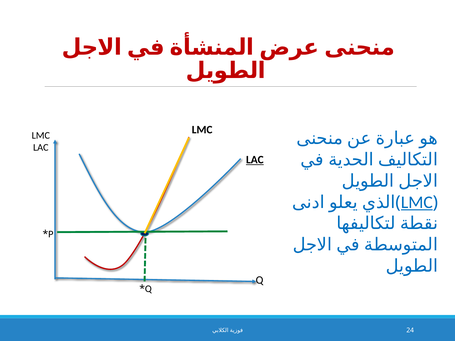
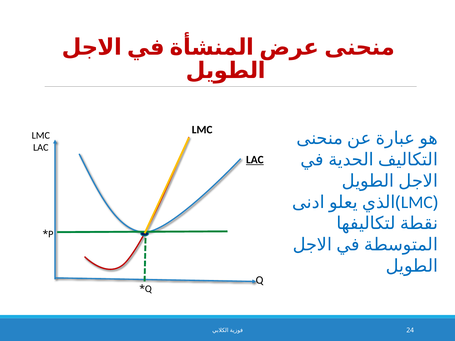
LMC at (417, 202) underline: present -> none
